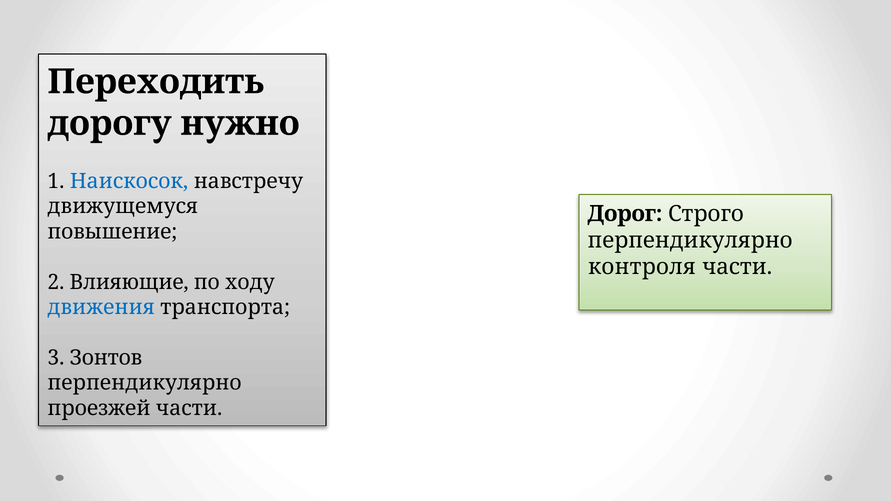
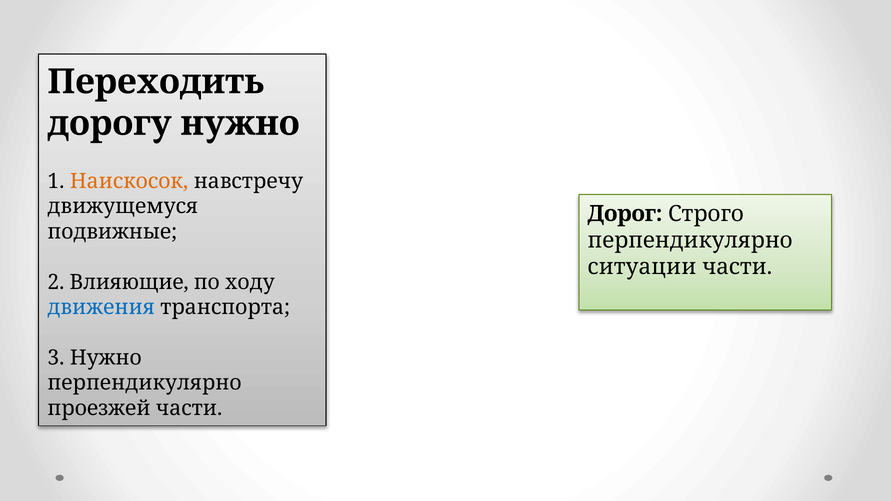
Наискосок colour: blue -> orange
повышение: повышение -> подвижные
контроля: контроля -> ситуации
3 Зонтов: Зонтов -> Нужно
